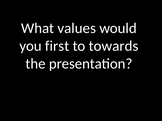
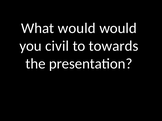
What values: values -> would
first: first -> civil
